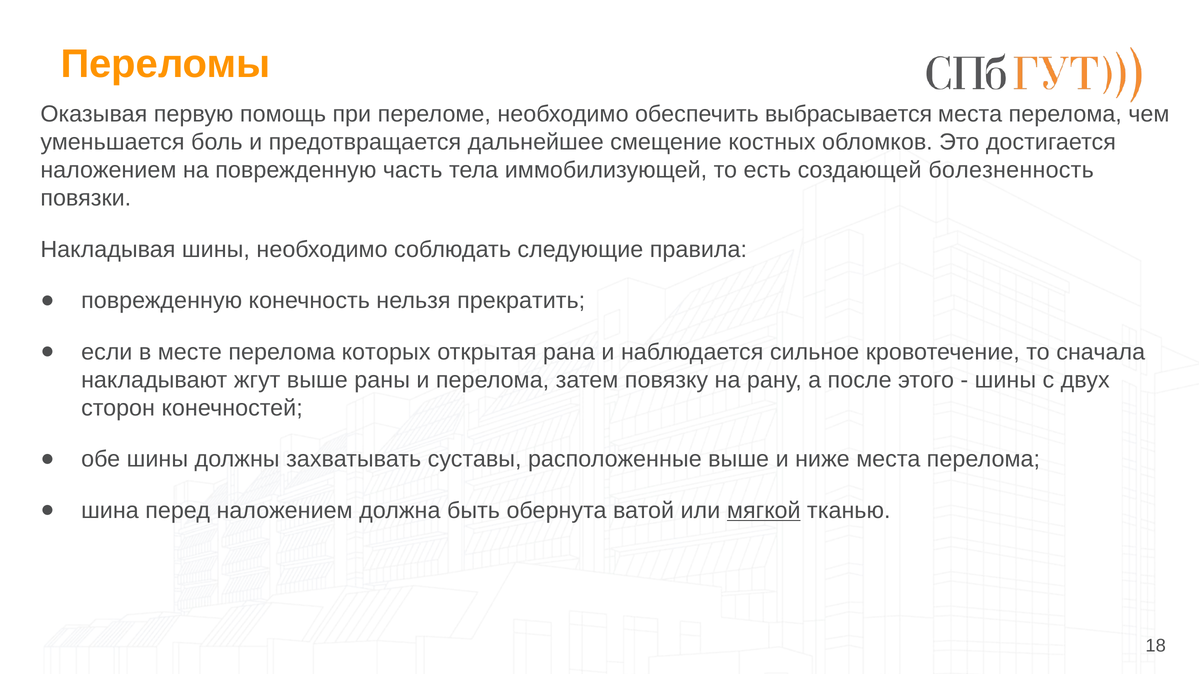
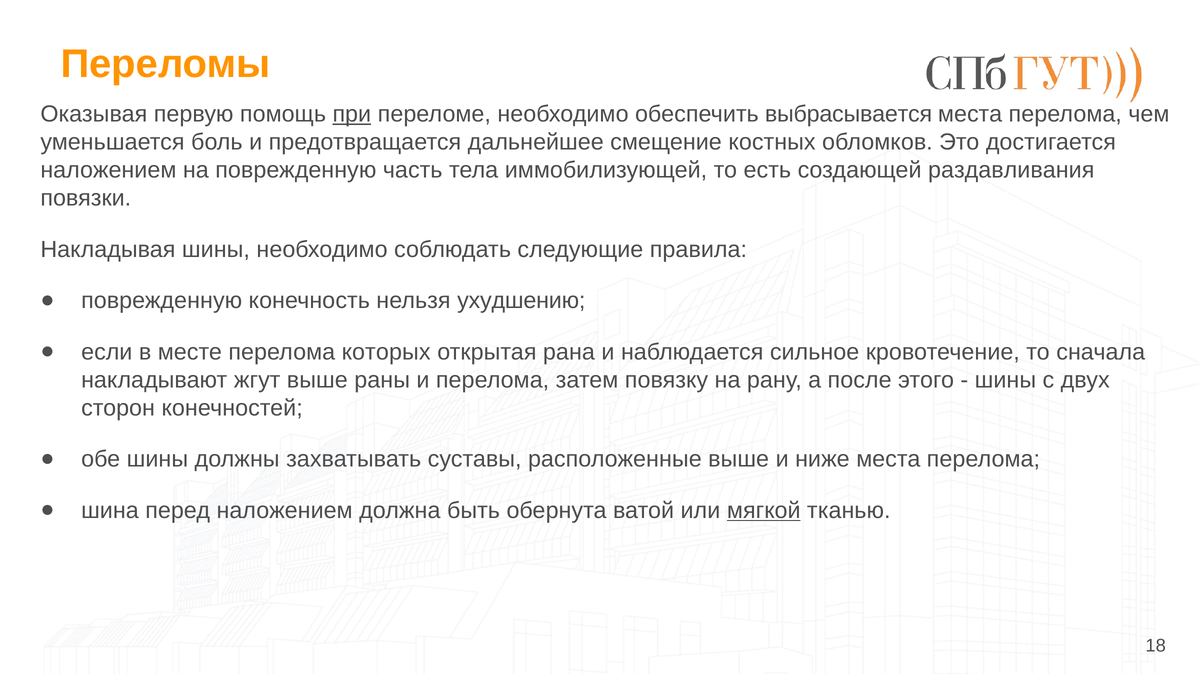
при underline: none -> present
болезненность: болезненность -> раздавливания
прекратить: прекратить -> ухудшению
